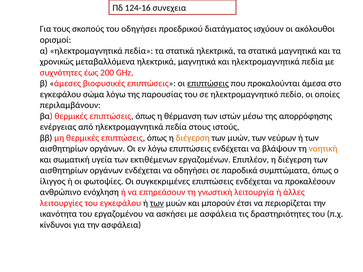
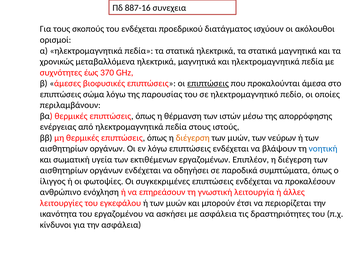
124-16: 124-16 -> 887-16
του οδηγήσει: οδηγήσει -> ενδέχεται
200: 200 -> 370
εγκεφάλου at (60, 94): εγκεφάλου -> επιπτώσεις
νοητική colour: orange -> blue
των at (157, 203) underline: present -> none
